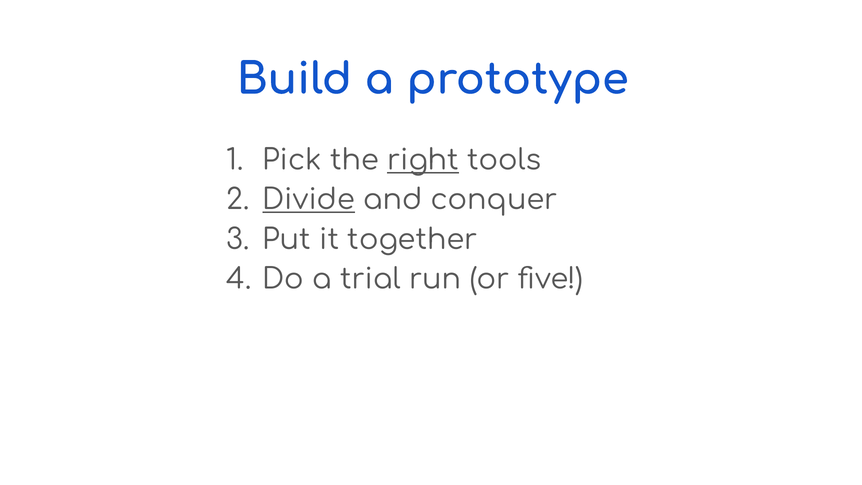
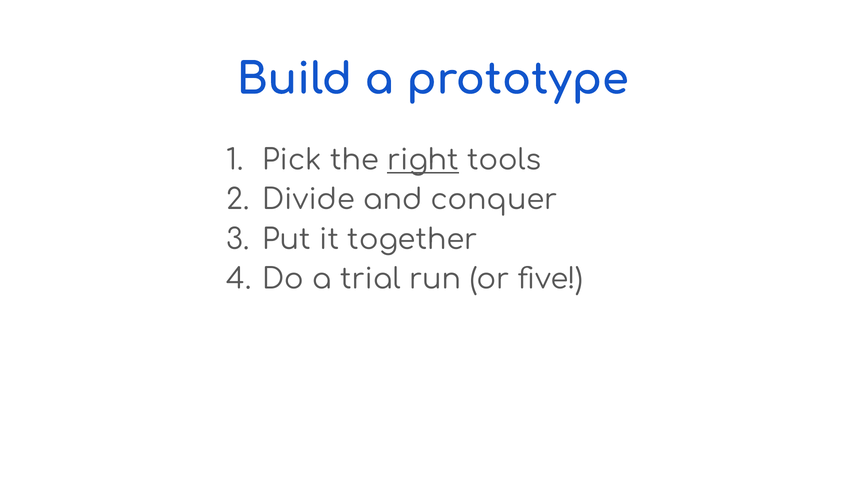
Divide underline: present -> none
